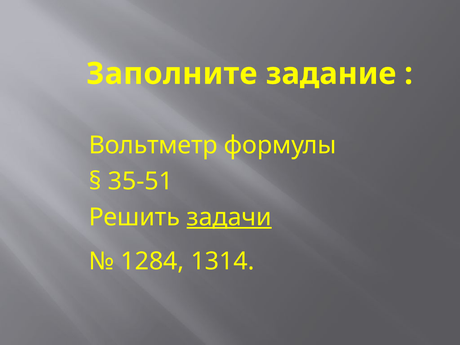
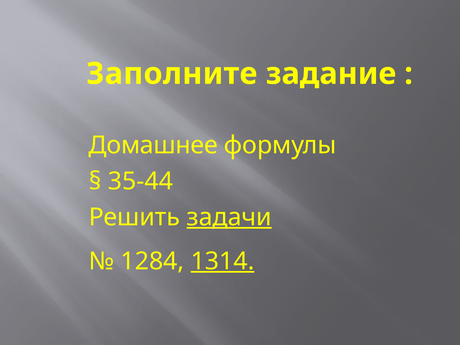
Вольтметр: Вольтметр -> Домашнее
35-51: 35-51 -> 35-44
1314 underline: none -> present
